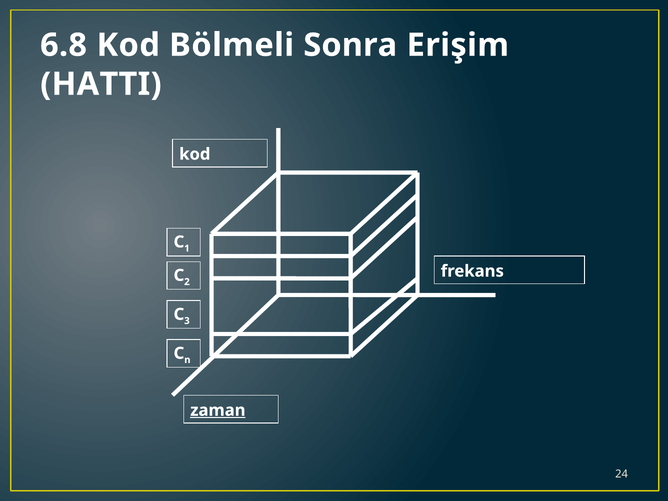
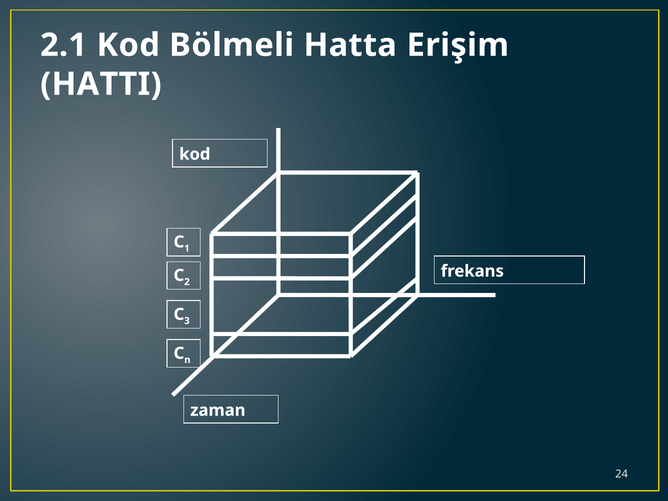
6.8: 6.8 -> 2.1
Sonra: Sonra -> Hatta
zaman underline: present -> none
